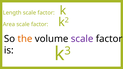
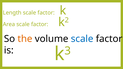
scale at (82, 39) colour: purple -> blue
